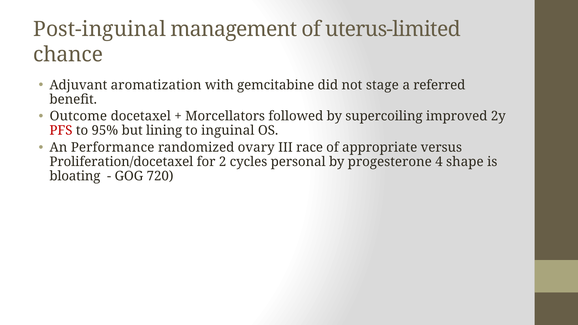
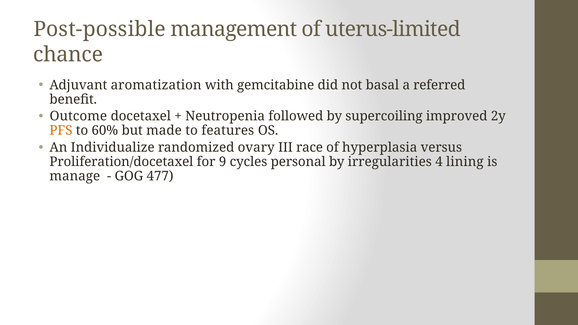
Post-inguinal: Post-inguinal -> Post-possible
stage: stage -> basal
Morcellators: Morcellators -> Neutropenia
PFS colour: red -> orange
95%: 95% -> 60%
lining: lining -> made
inguinal: inguinal -> features
Performance: Performance -> Individualize
appropriate: appropriate -> hyperplasia
2: 2 -> 9
progesterone: progesterone -> irregularities
shape: shape -> lining
bloating: bloating -> manage
720: 720 -> 477
